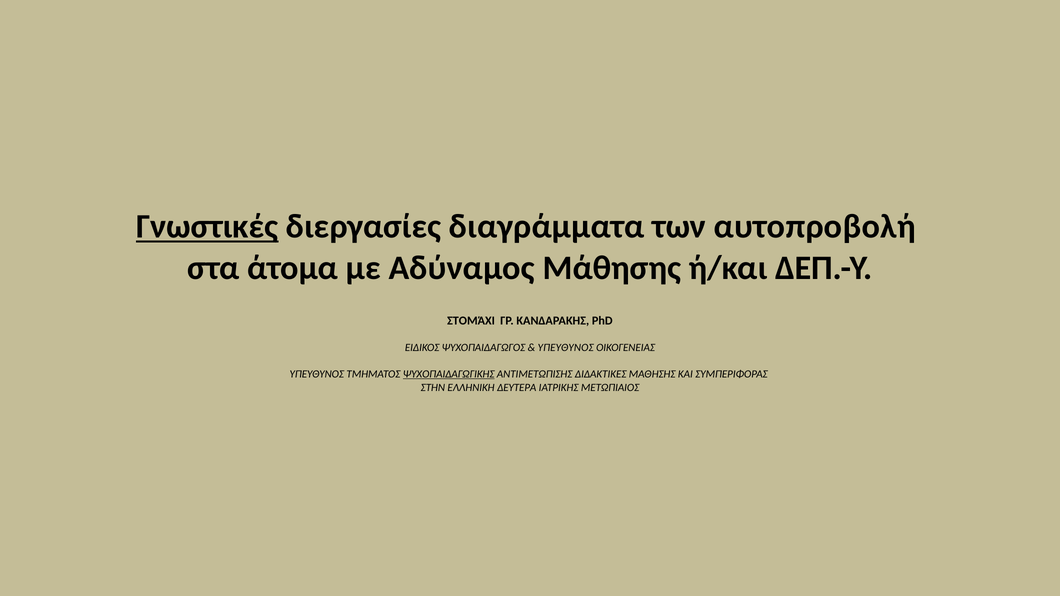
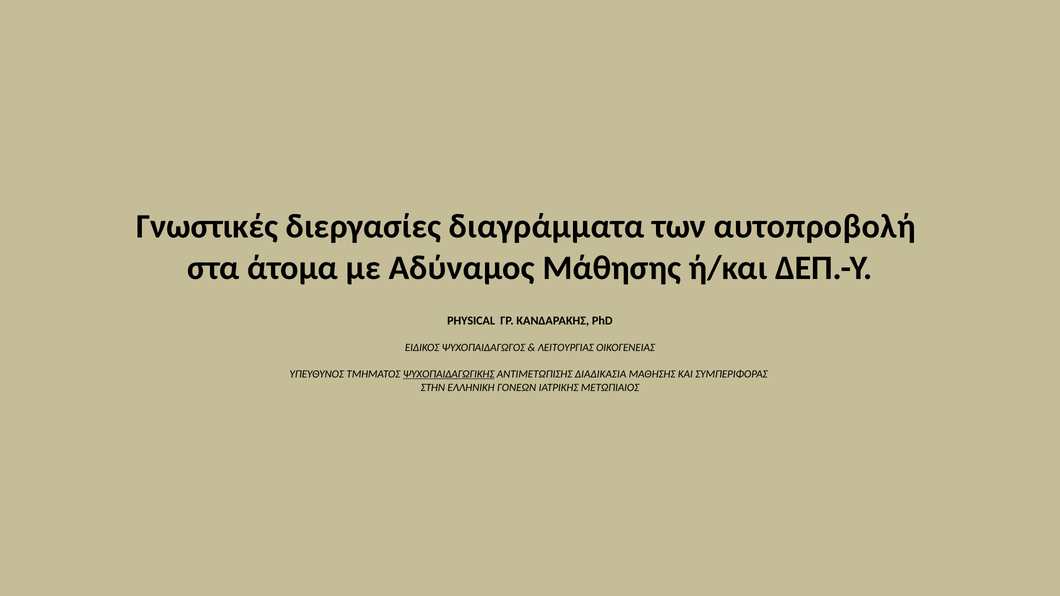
Γνωστικές underline: present -> none
ΣΤΟΜΆΧΙ: ΣΤΟΜΆΧΙ -> PHYSICAL
ΥΠΕΥΘΥΝΟΣ at (566, 348): ΥΠΕΥΘΥΝΟΣ -> ΛΕΙΤΟΥΡΓΙΑΣ
ΔΙΔΑΚΤΙΚΕΣ: ΔΙΔΑΚΤΙΚΕΣ -> ΔΙΑΔΙΚΑΣΙΑ
ΔΕΥΤΕΡΑ: ΔΕΥΤΕΡΑ -> ΓΟΝΕΩΝ
